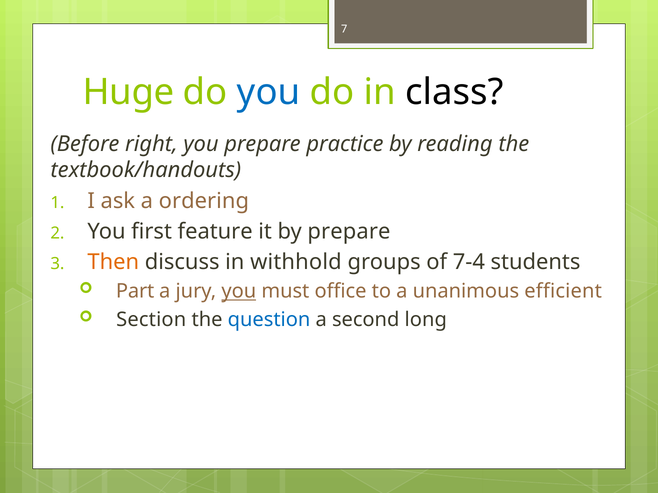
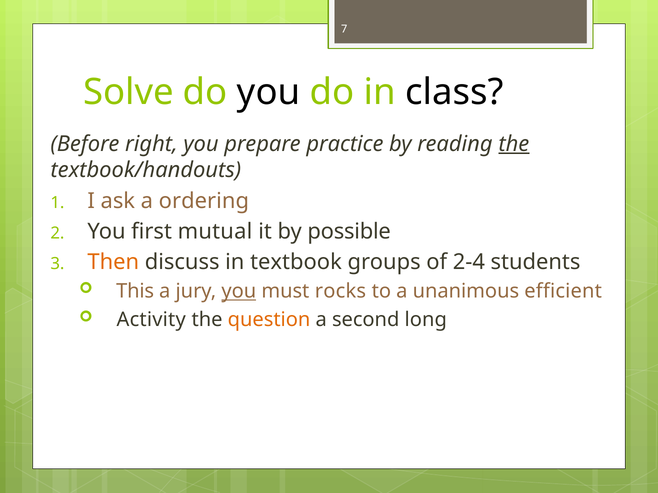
Huge: Huge -> Solve
you at (269, 92) colour: blue -> black
the at (514, 144) underline: none -> present
feature: feature -> mutual
by prepare: prepare -> possible
withhold: withhold -> textbook
7-4: 7-4 -> 2-4
Part: Part -> This
office: office -> rocks
Section: Section -> Activity
question colour: blue -> orange
